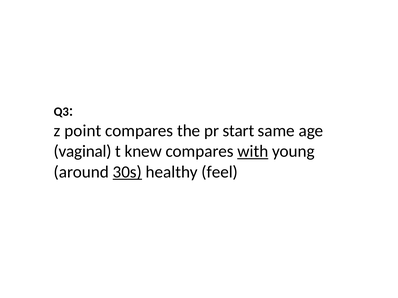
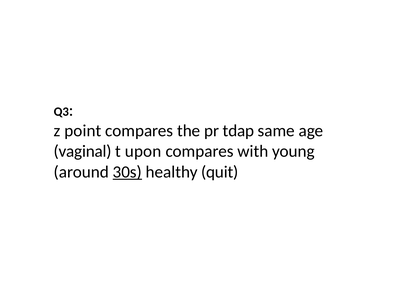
start: start -> tdap
knew: knew -> upon
with underline: present -> none
feel: feel -> quit
